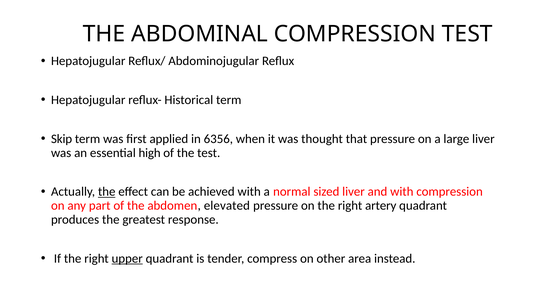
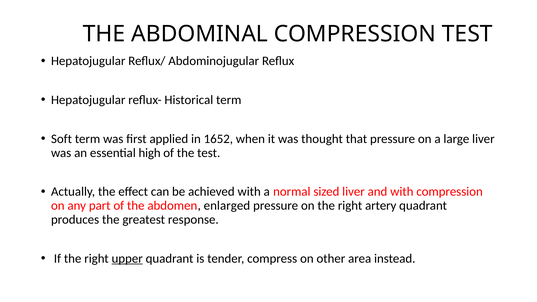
Skip: Skip -> Soft
6356: 6356 -> 1652
the at (107, 192) underline: present -> none
elevated: elevated -> enlarged
